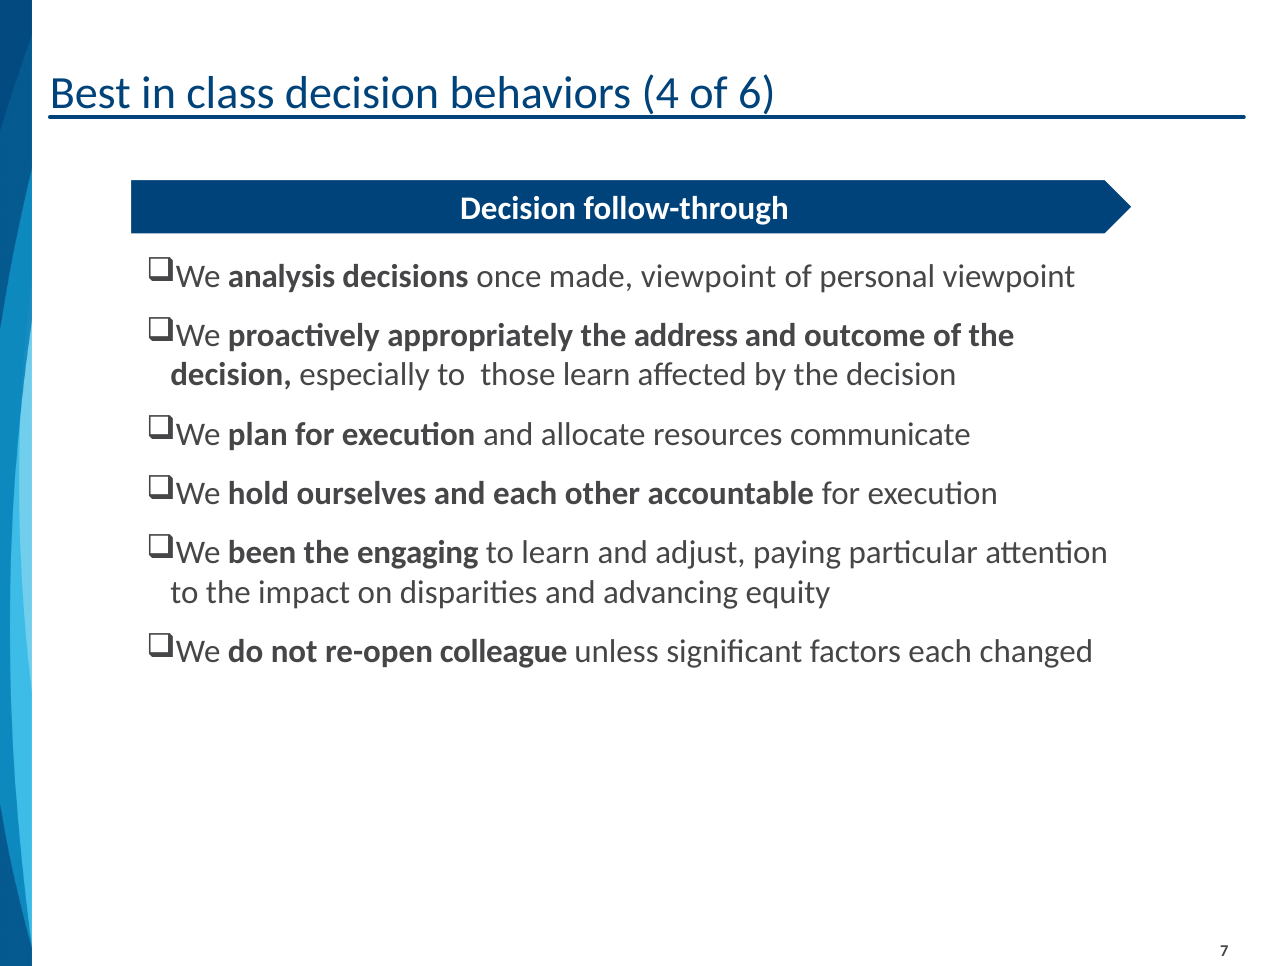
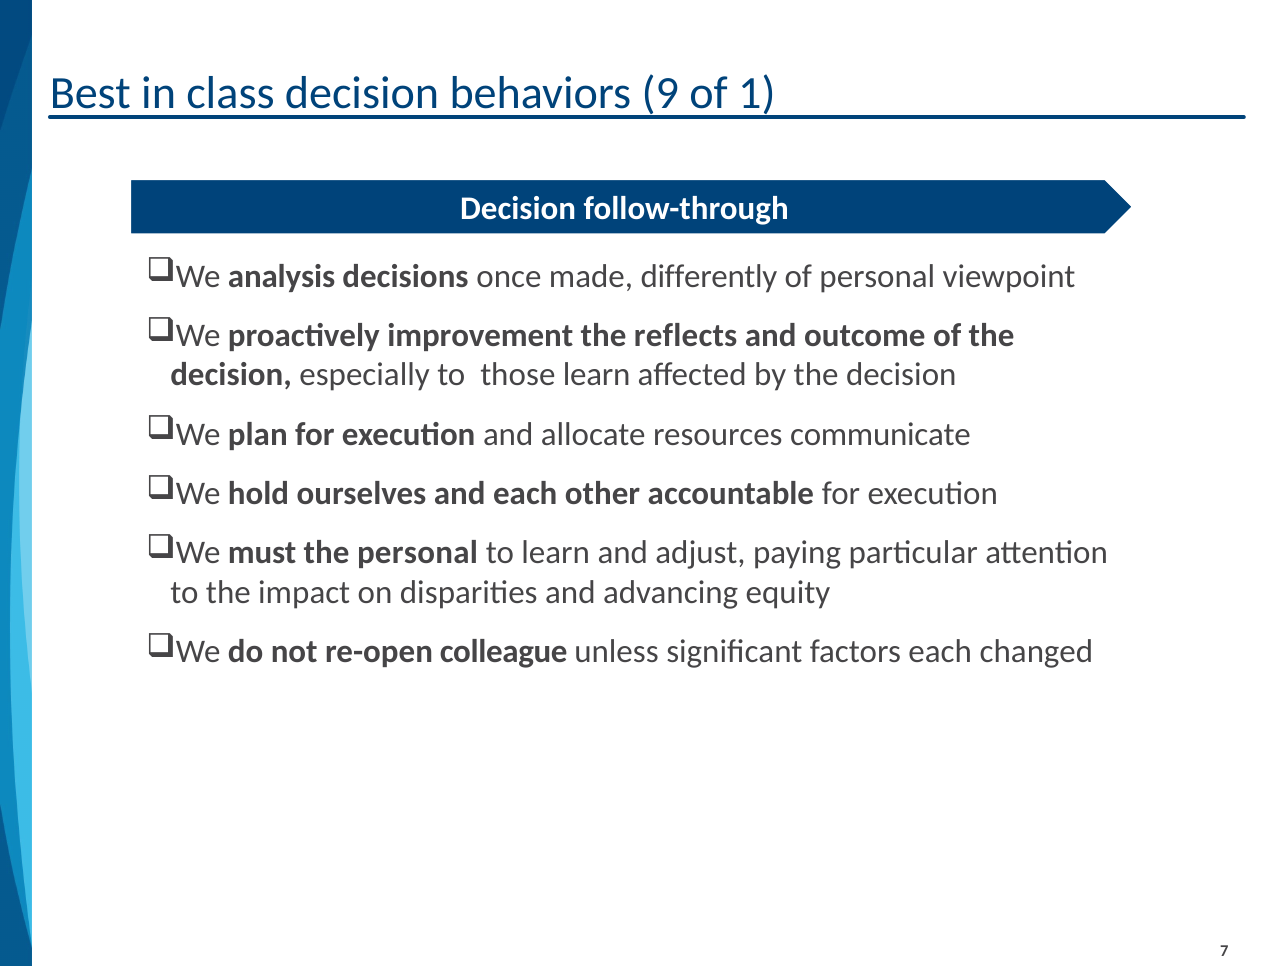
4: 4 -> 9
6: 6 -> 1
made viewpoint: viewpoint -> differently
appropriately: appropriately -> improvement
address: address -> reflects
been: been -> must
the engaging: engaging -> personal
